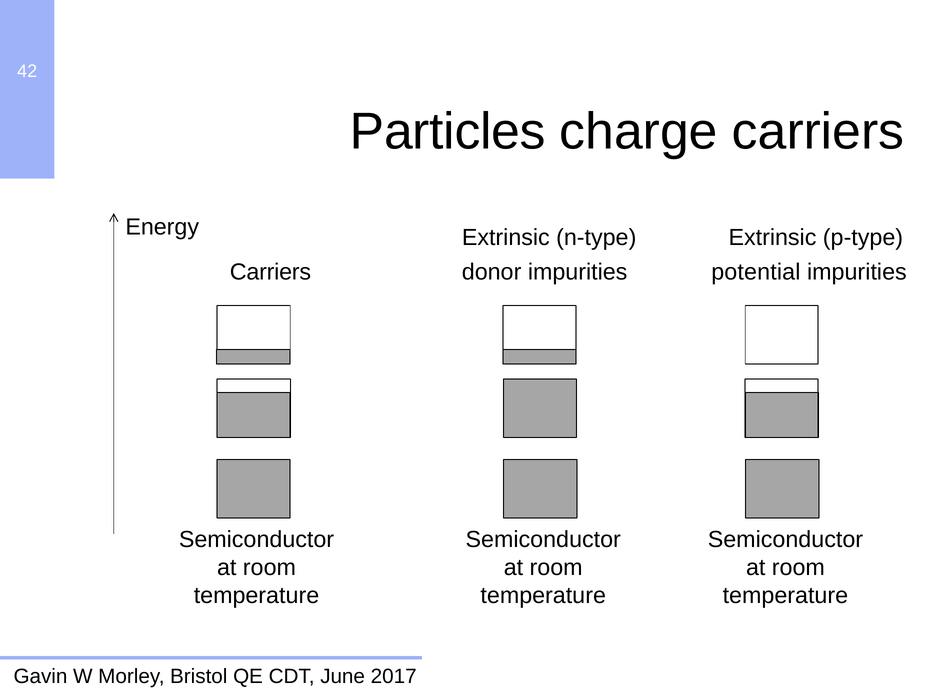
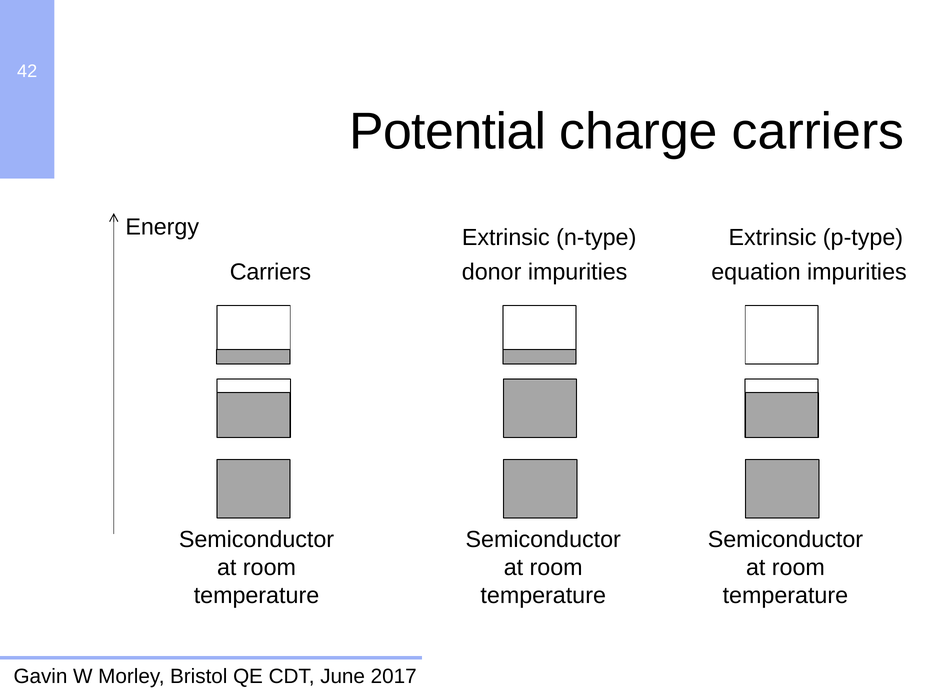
Particles: Particles -> Potential
potential: potential -> equation
